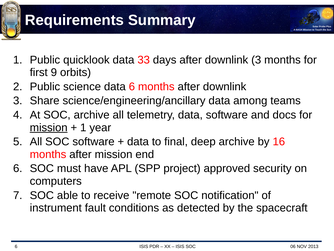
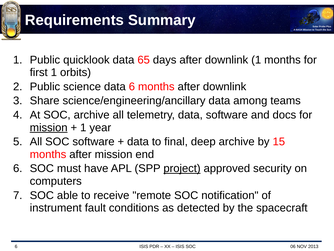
33: 33 -> 65
days after downlink 3: 3 -> 1
first 9: 9 -> 1
16: 16 -> 15
project underline: none -> present
